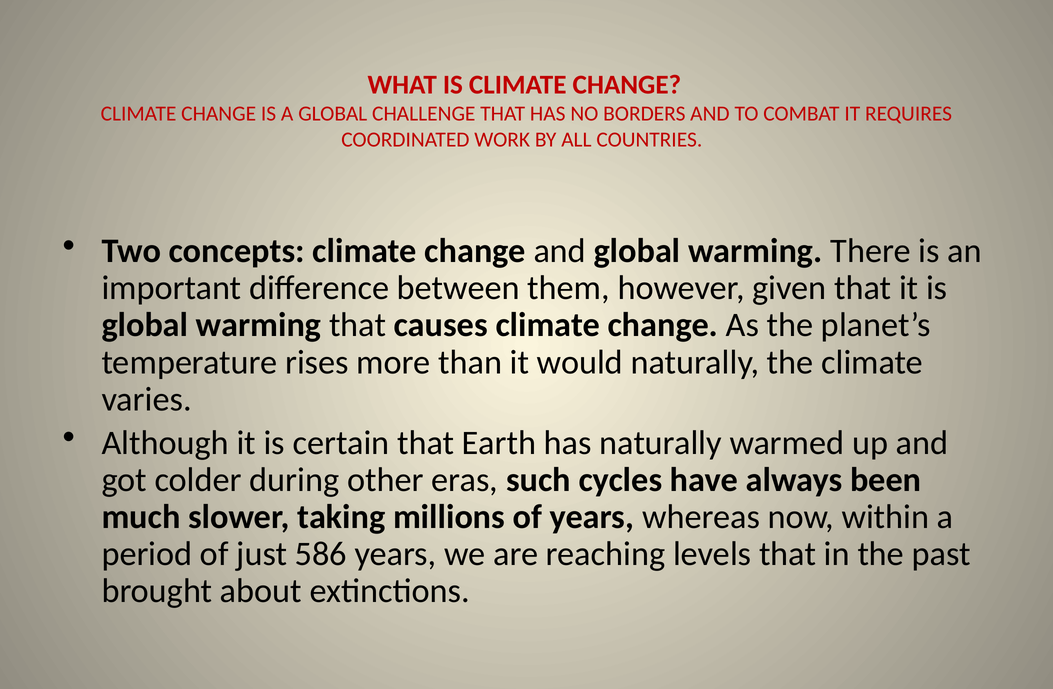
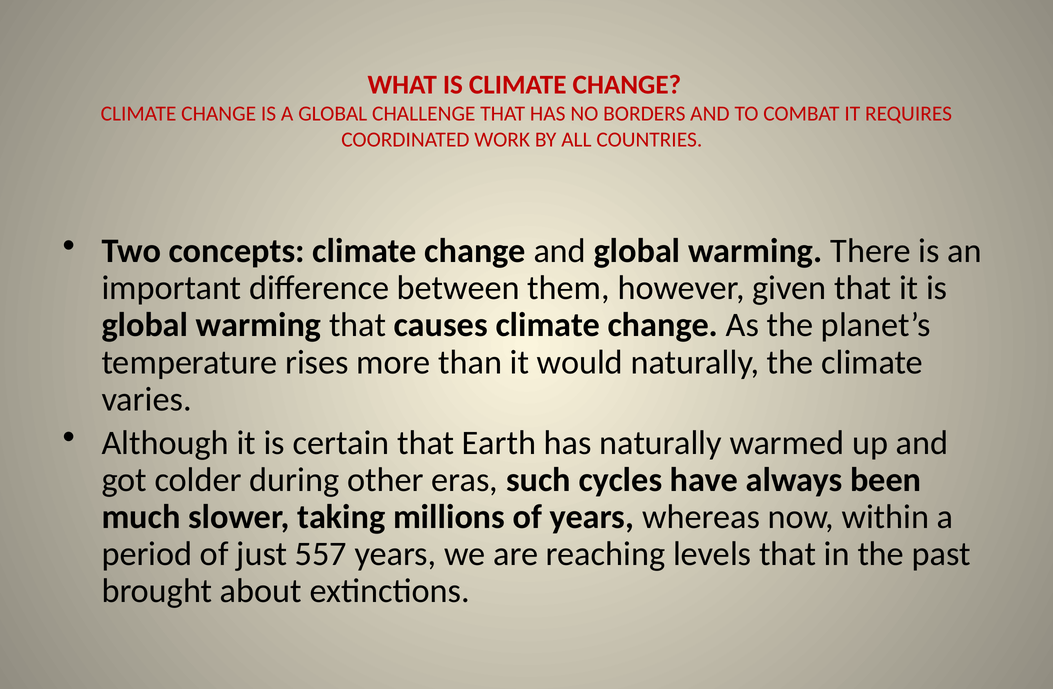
586: 586 -> 557
